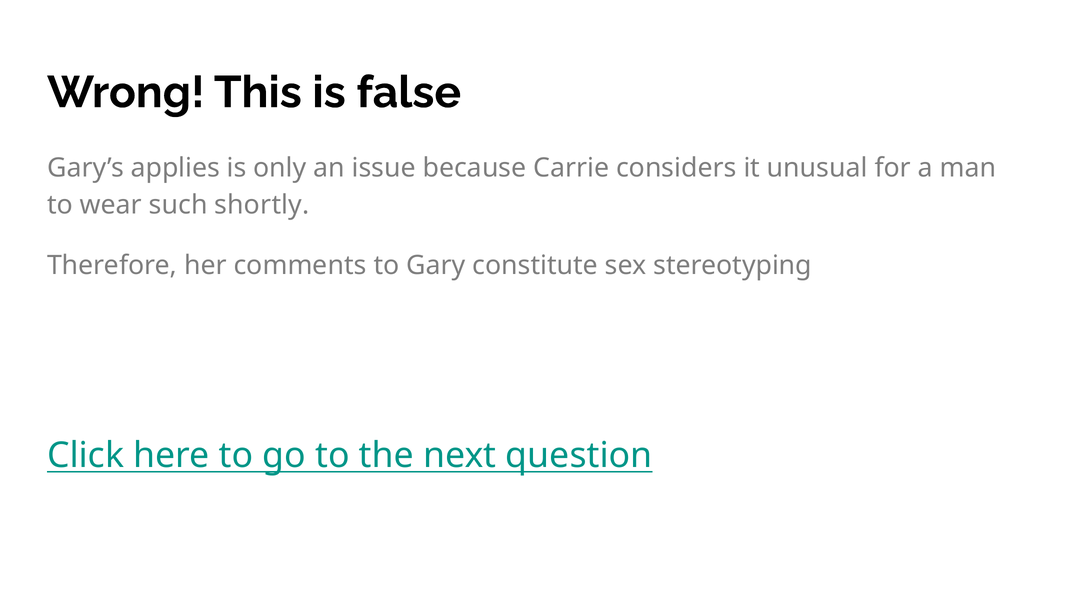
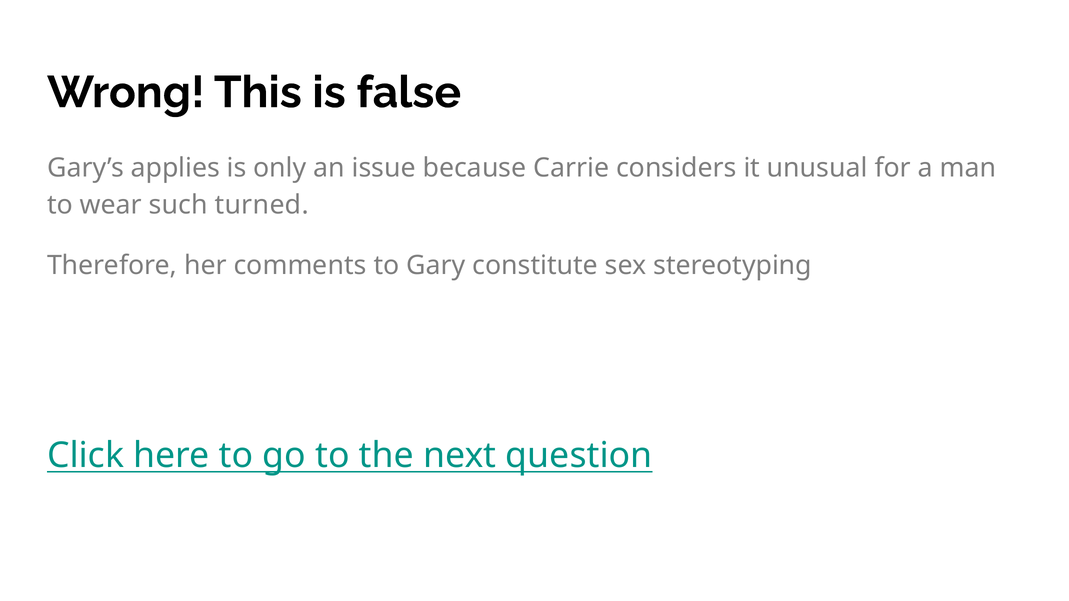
shortly: shortly -> turned
